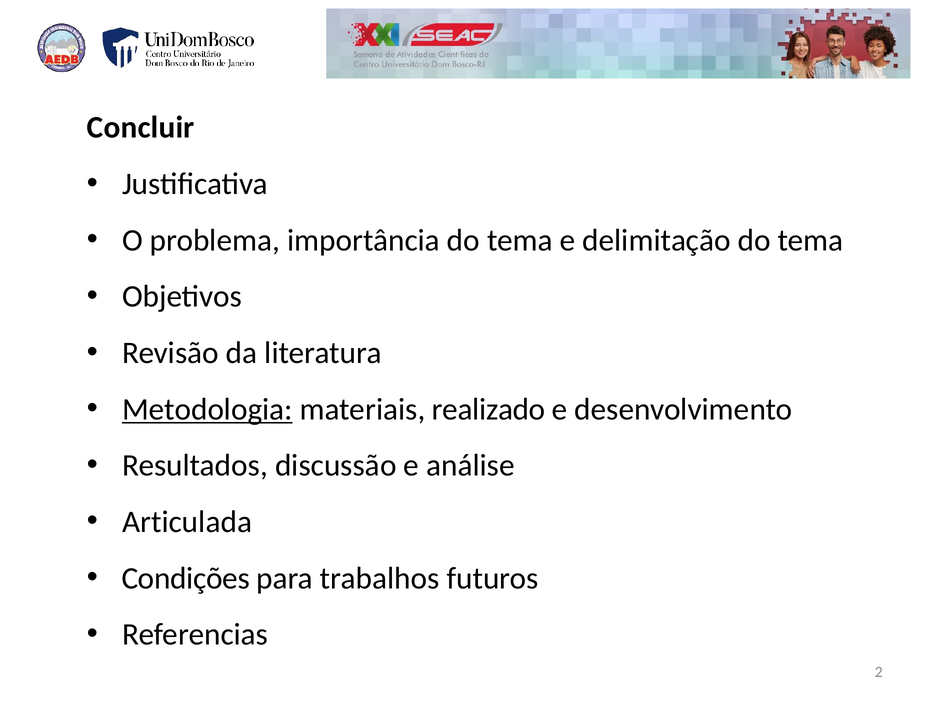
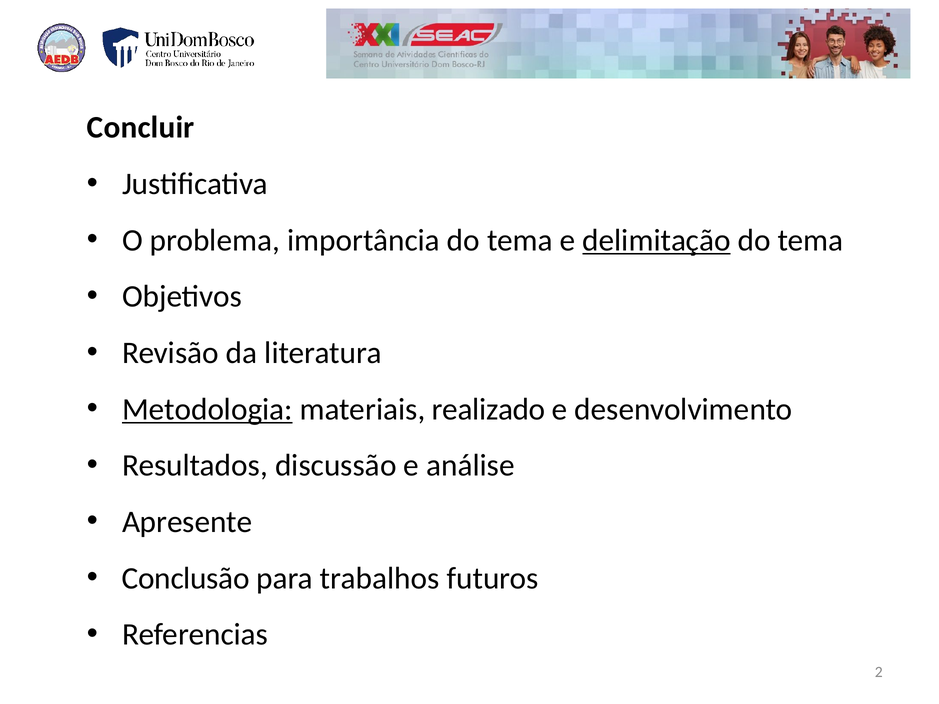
delimitação underline: none -> present
Articulada: Articulada -> Apresente
Condições: Condições -> Conclusão
